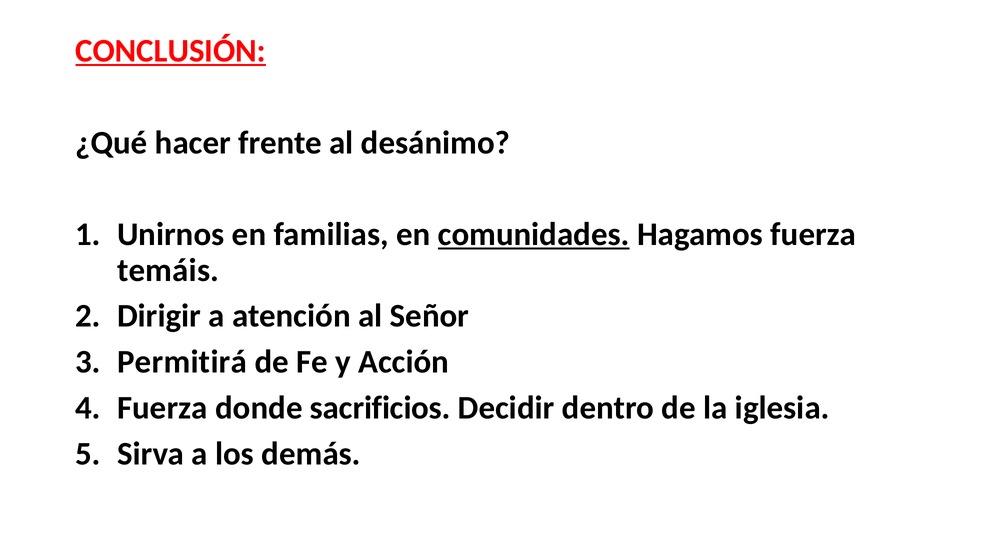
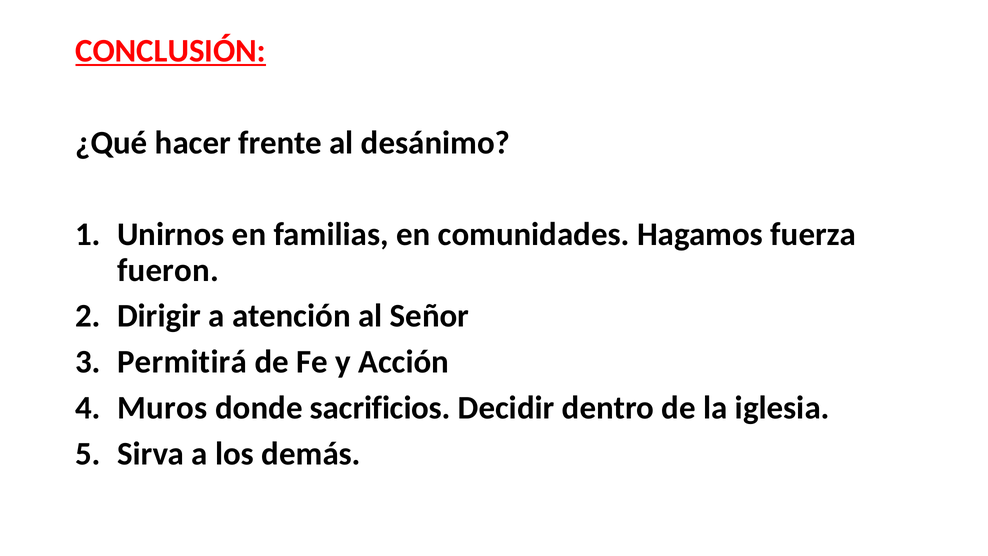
comunidades underline: present -> none
temáis: temáis -> fueron
Fuerza at (162, 408): Fuerza -> Muros
